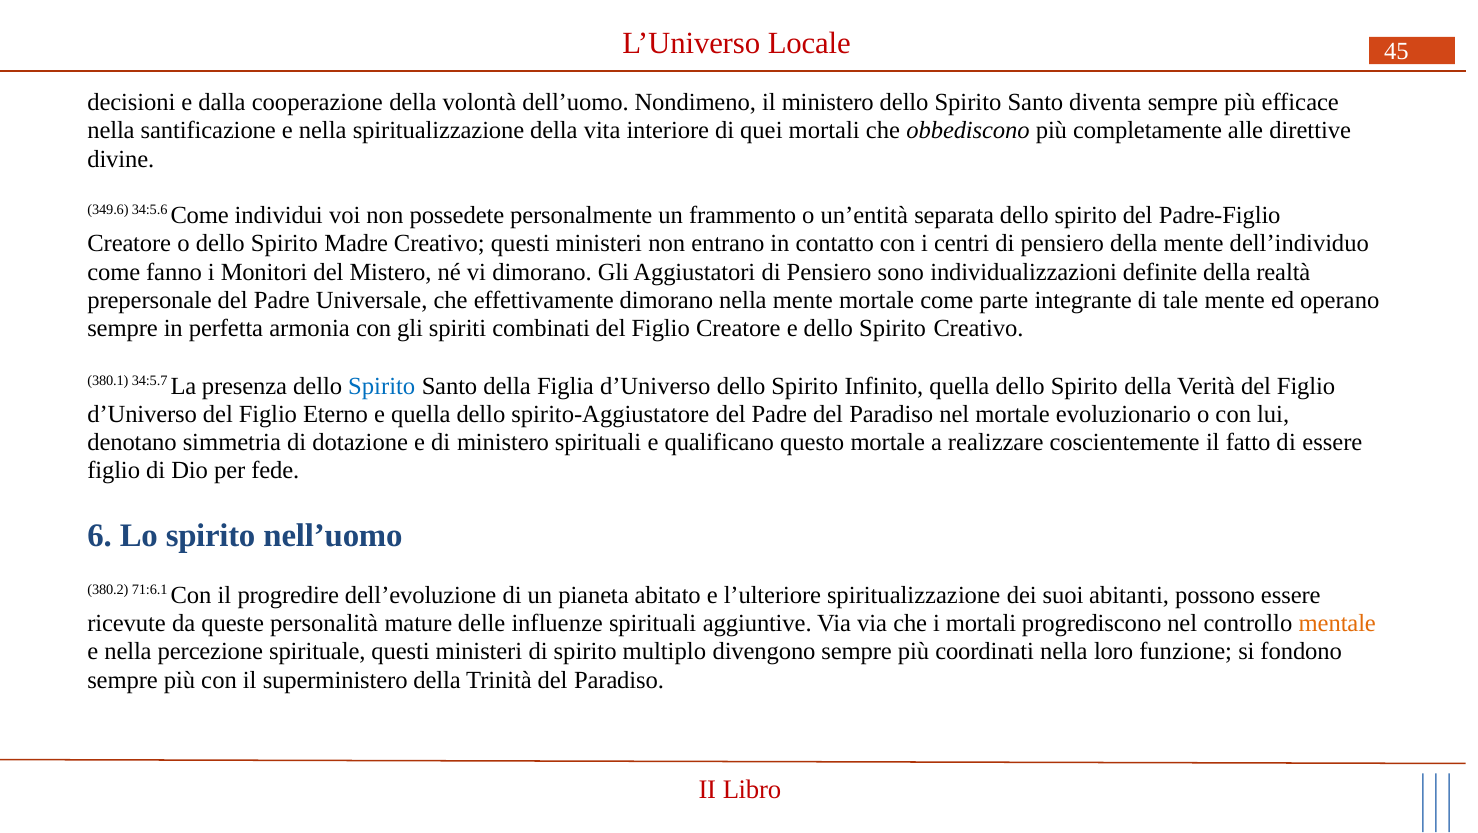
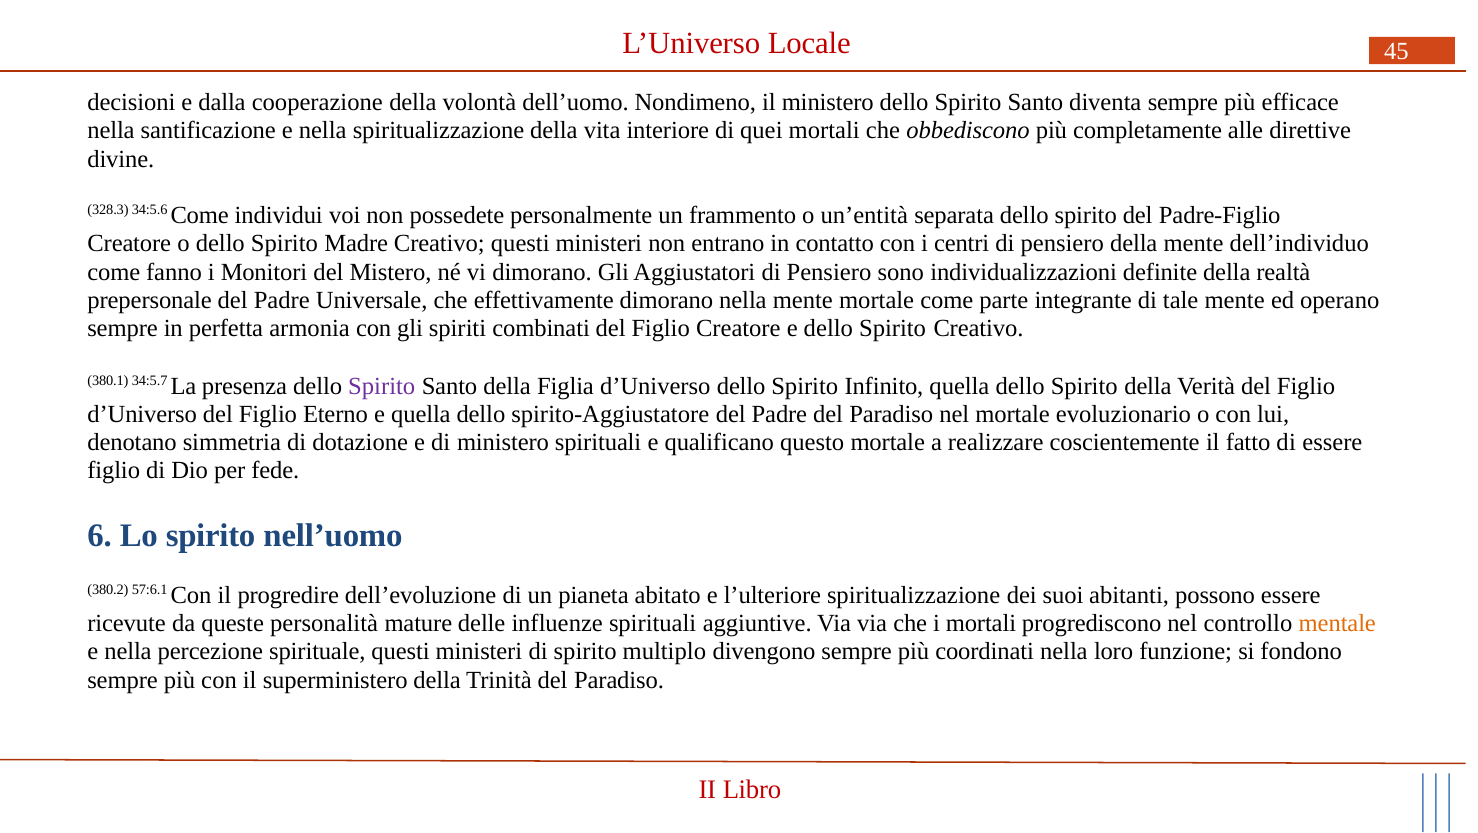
349.6: 349.6 -> 328.3
Spirito at (382, 386) colour: blue -> purple
71:6.1: 71:6.1 -> 57:6.1
